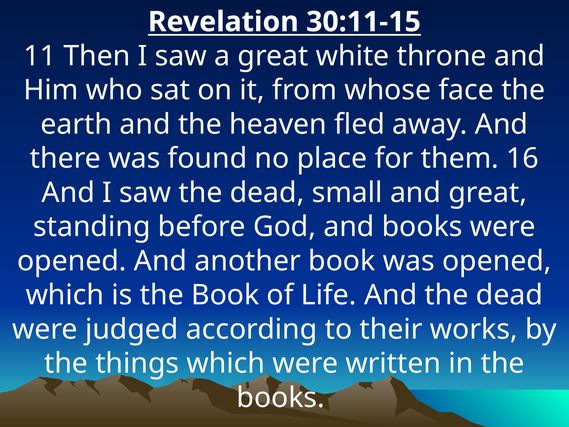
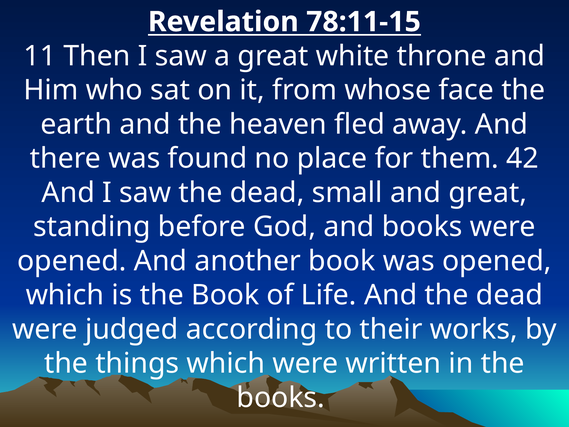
30:11-15: 30:11-15 -> 78:11-15
16: 16 -> 42
